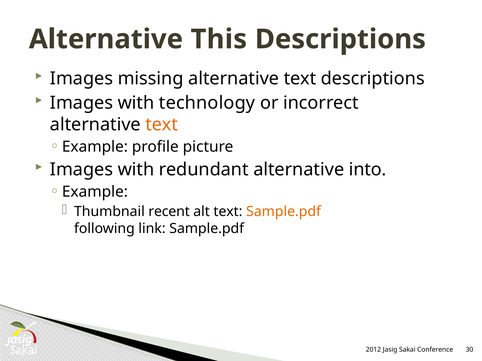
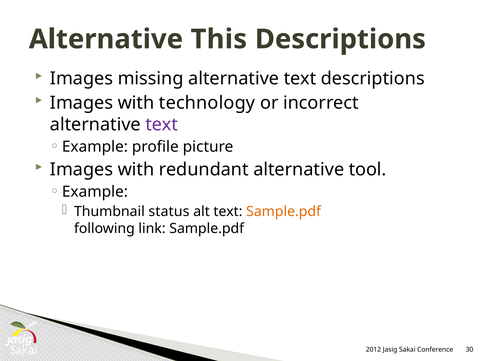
text at (162, 125) colour: orange -> purple
into: into -> tool
recent: recent -> status
